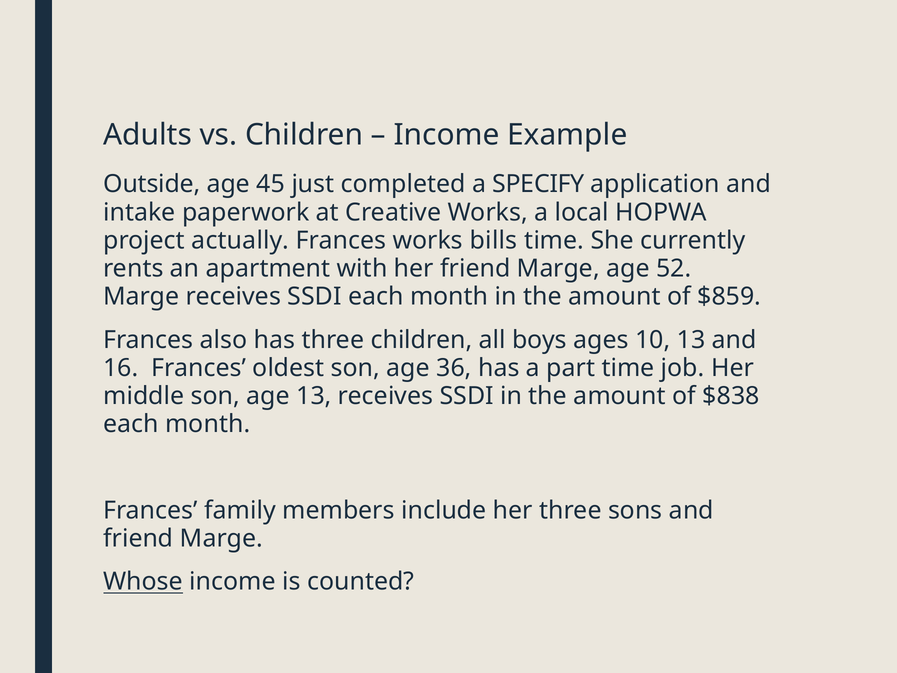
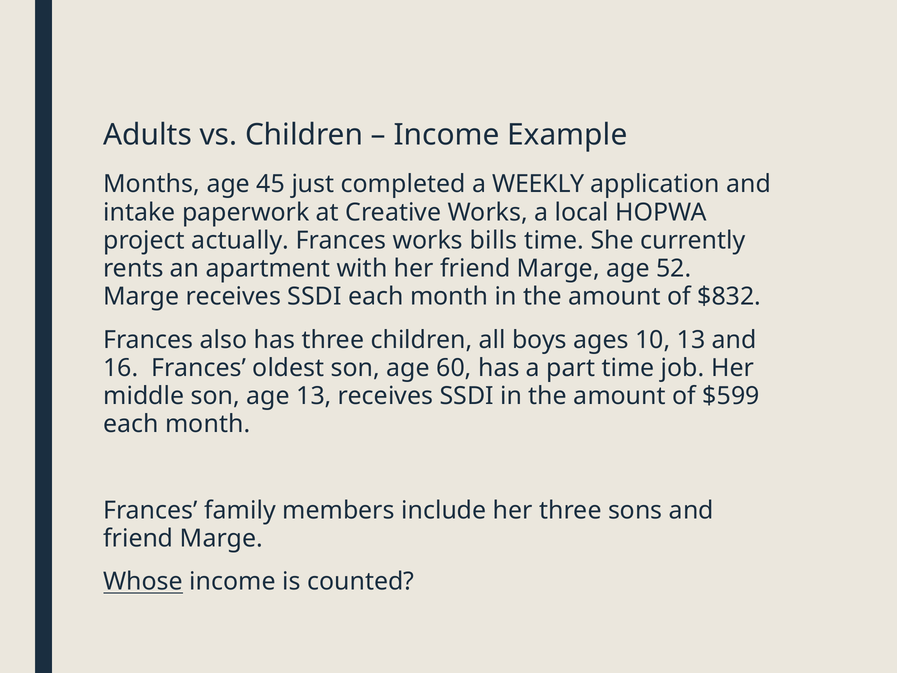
Outside: Outside -> Months
SPECIFY: SPECIFY -> WEEKLY
$859: $859 -> $832
36: 36 -> 60
$838: $838 -> $599
